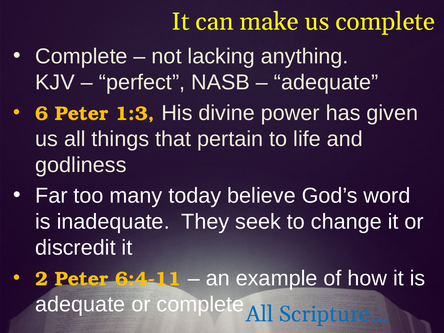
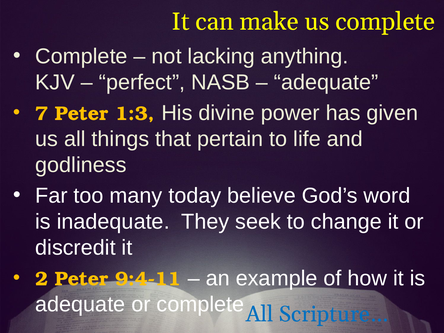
6: 6 -> 7
6:4-11: 6:4-11 -> 9:4-11
